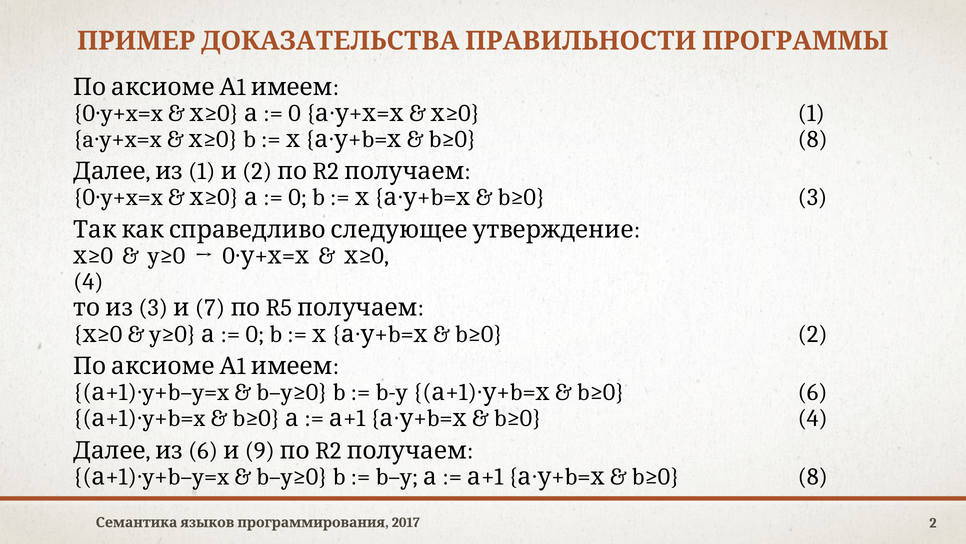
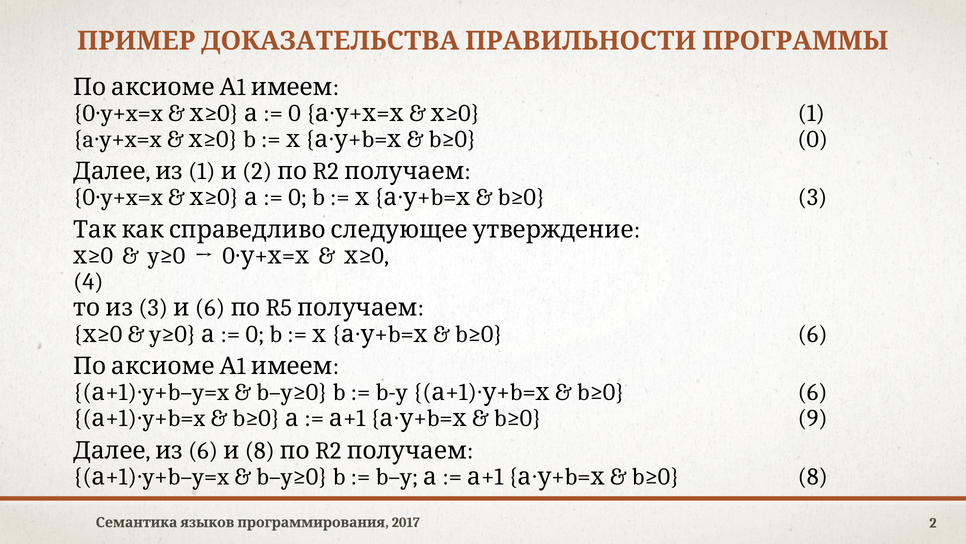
8 at (813, 139): 8 -> 0
3 7: 7 -> 6
2 at (813, 334): 2 -> 6
b≥0 4: 4 -> 9
6 9: 9 -> 8
